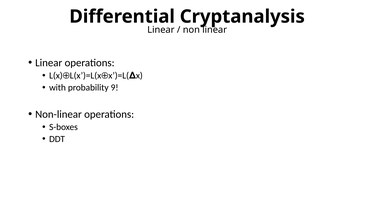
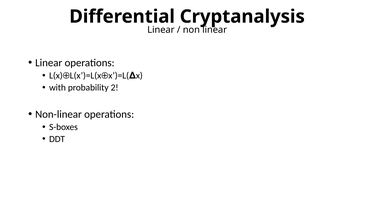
9: 9 -> 2
